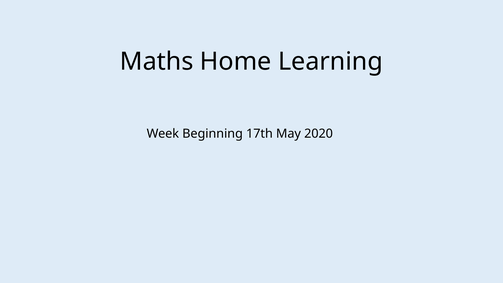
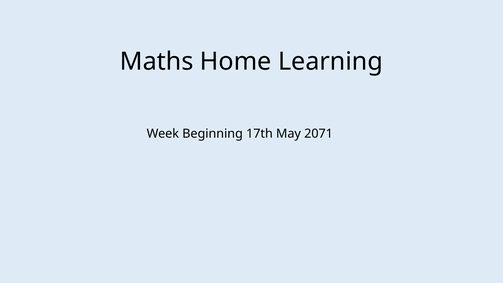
2020: 2020 -> 2071
